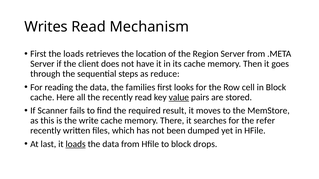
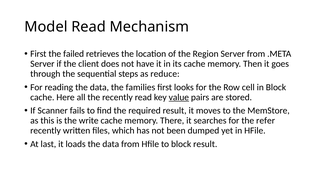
Writes: Writes -> Model
the loads: loads -> failed
loads at (76, 144) underline: present -> none
block drops: drops -> result
